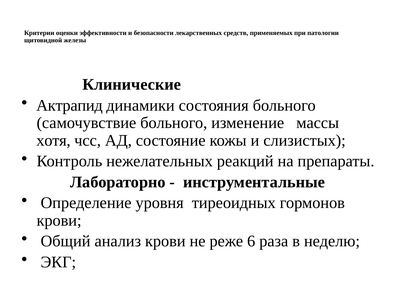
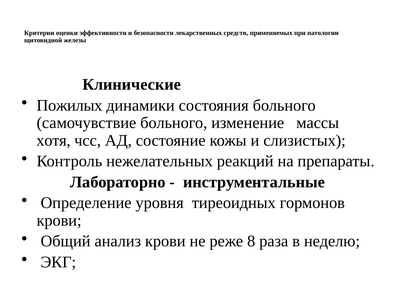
Актрапид: Актрапид -> Пожилых
6: 6 -> 8
